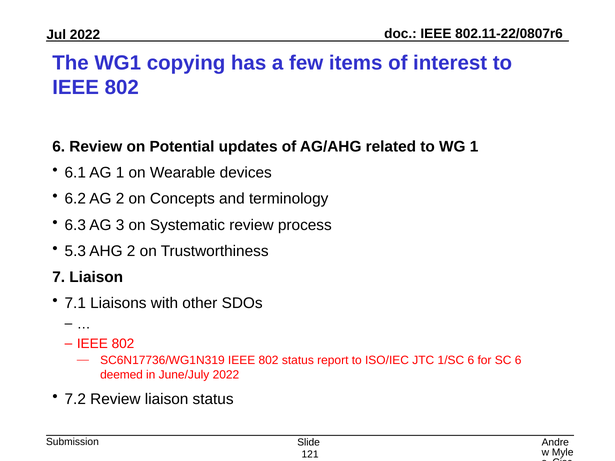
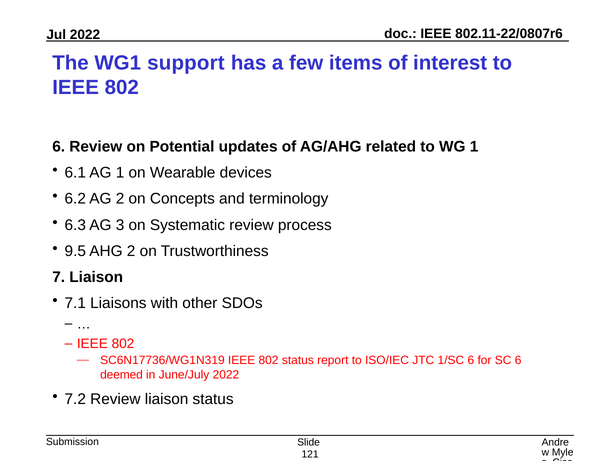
copying: copying -> support
5.3: 5.3 -> 9.5
